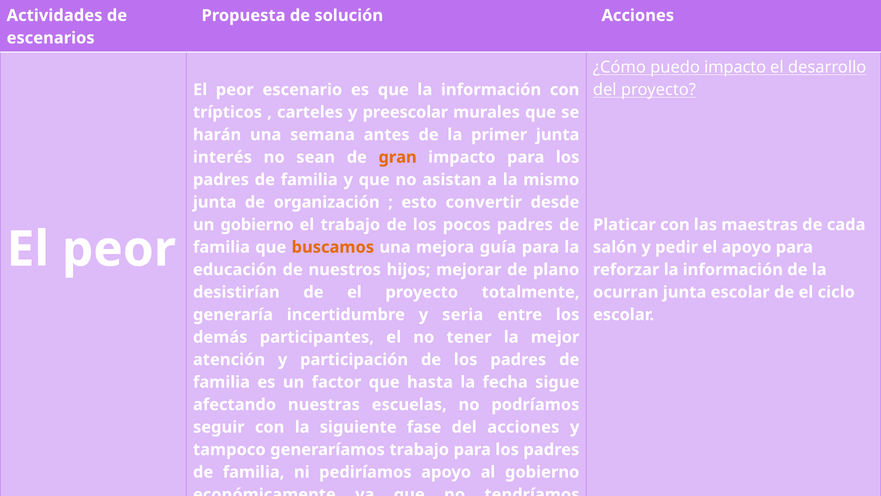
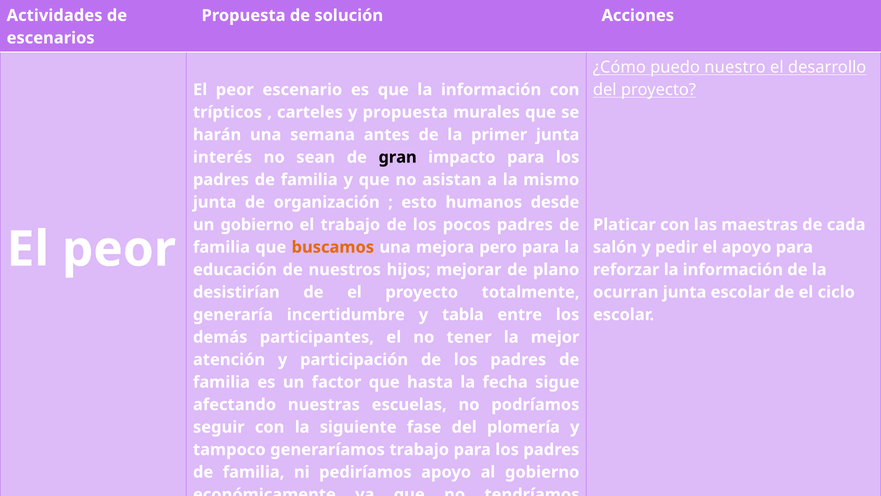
puedo impacto: impacto -> nuestro
y preescolar: preescolar -> propuesta
gran colour: orange -> black
convertir: convertir -> humanos
guía: guía -> pero
incertidumbre y seria: seria -> tabla
del acciones: acciones -> plomería
